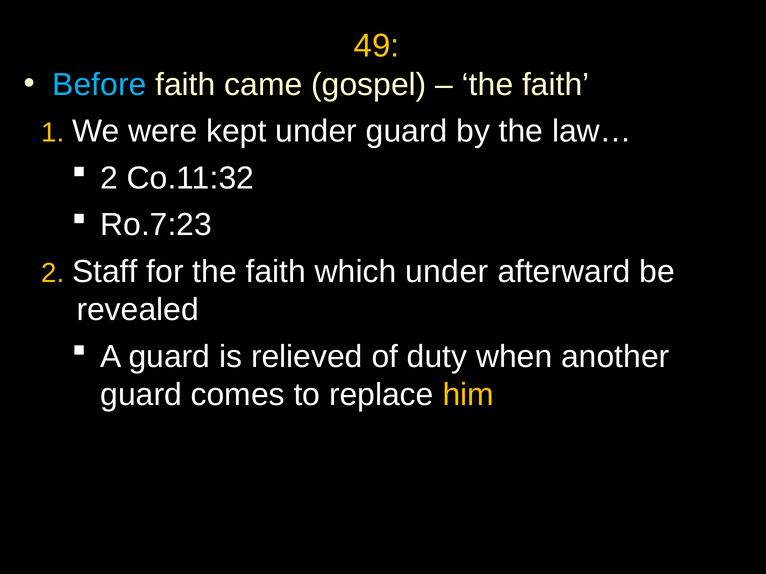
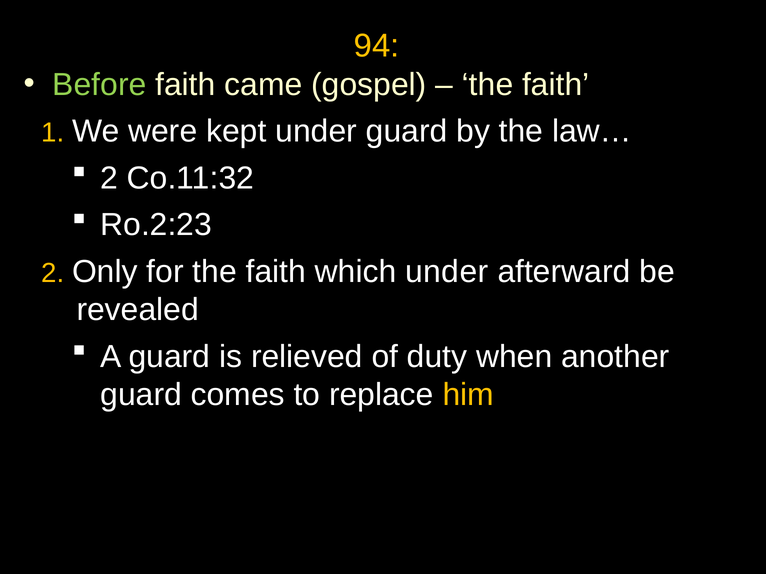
49: 49 -> 94
Before colour: light blue -> light green
Ro.7:23: Ro.7:23 -> Ro.2:23
Staff: Staff -> Only
